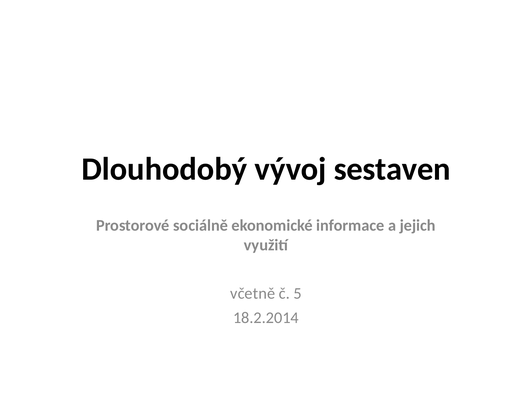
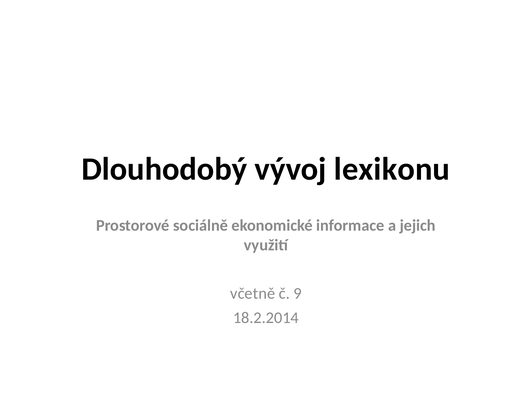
sestaven: sestaven -> lexikonu
5: 5 -> 9
